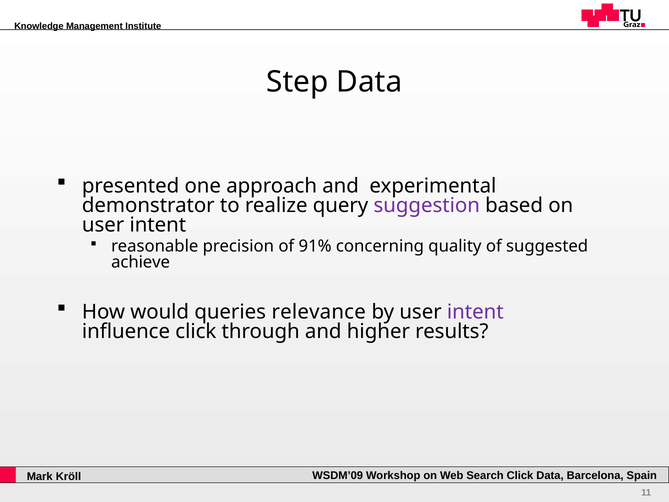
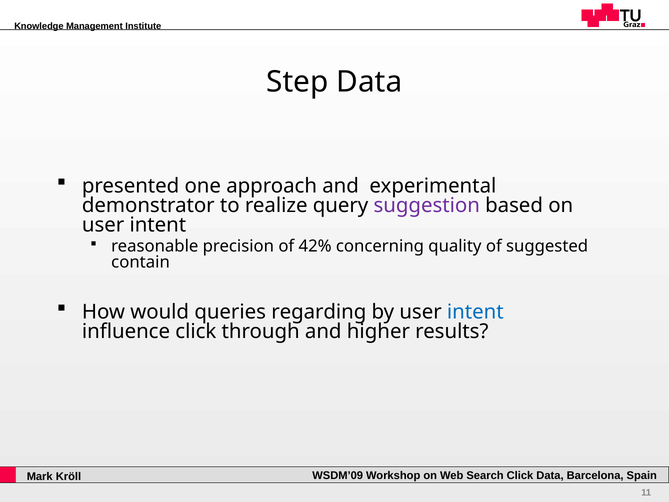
91%: 91% -> 42%
achieve: achieve -> contain
relevance: relevance -> regarding
intent at (475, 312) colour: purple -> blue
